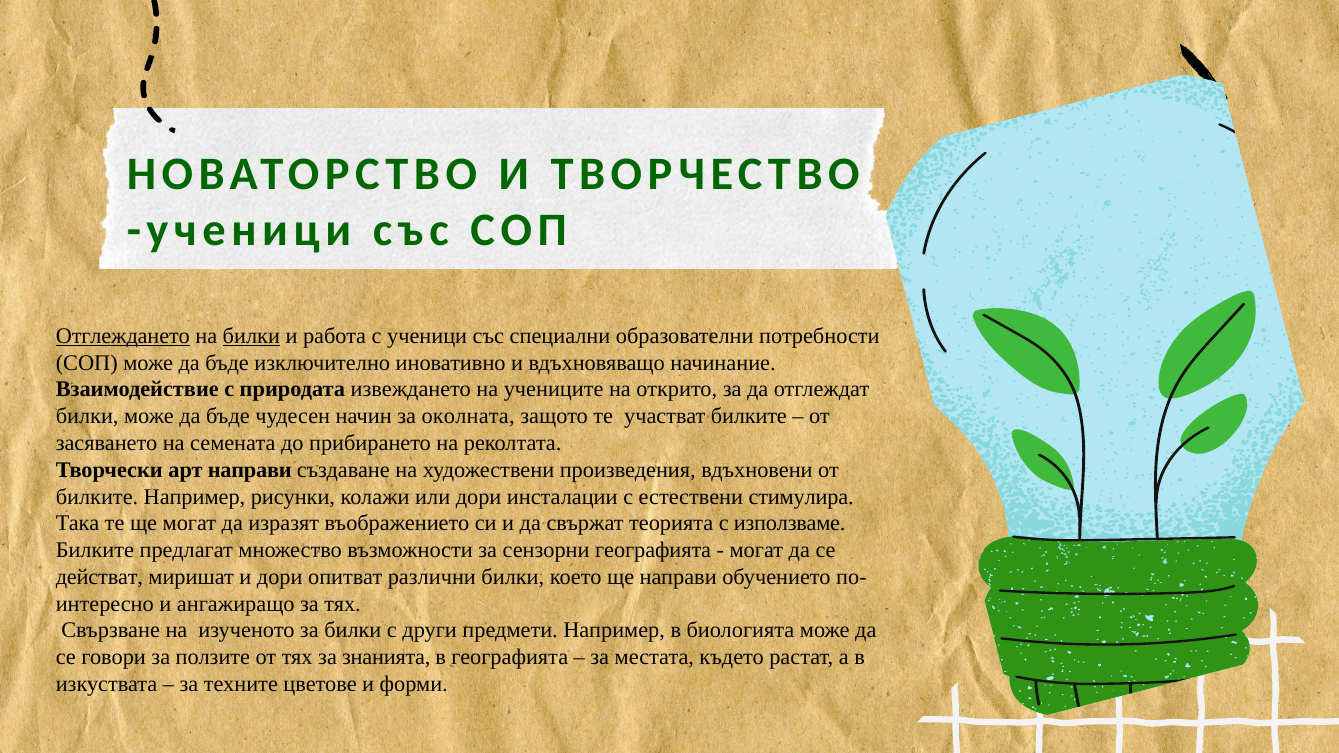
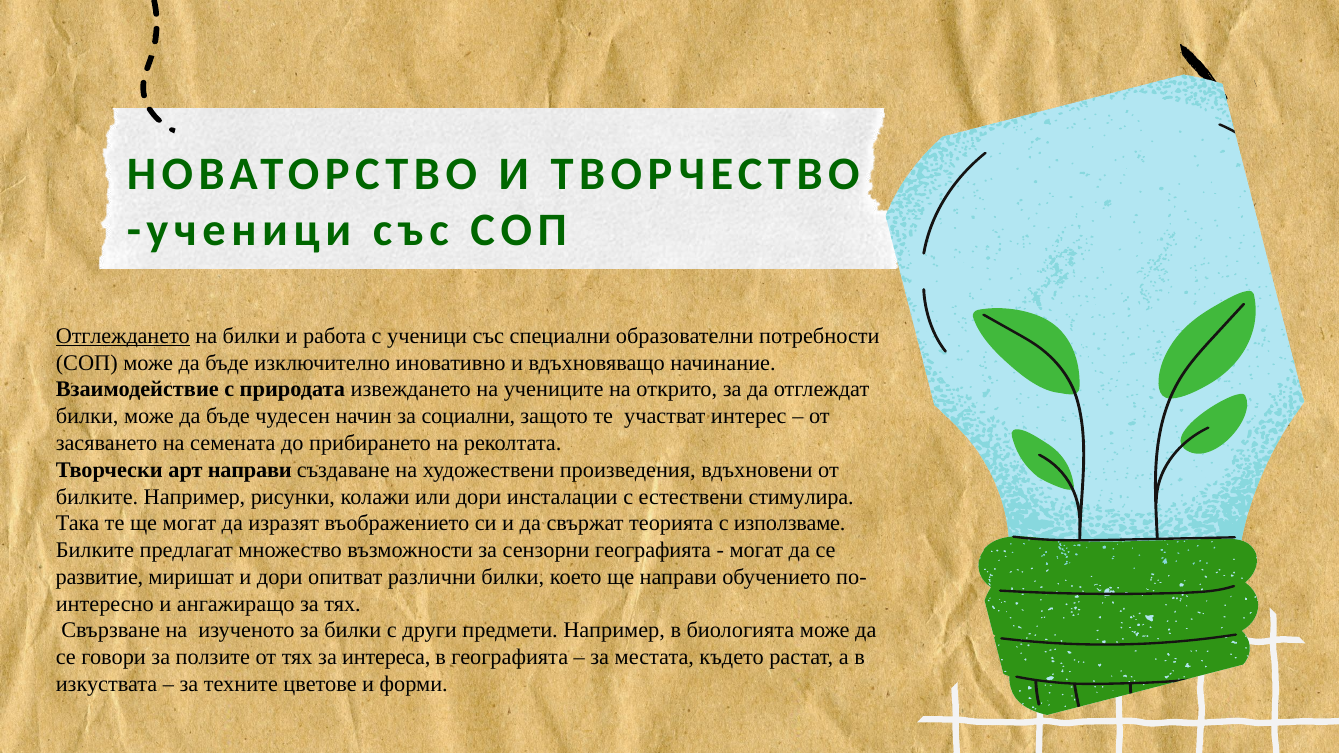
билки at (251, 336) underline: present -> none
околната: околната -> социални
участват билките: билките -> интерес
действат: действат -> развитие
знанията: знанията -> интереса
